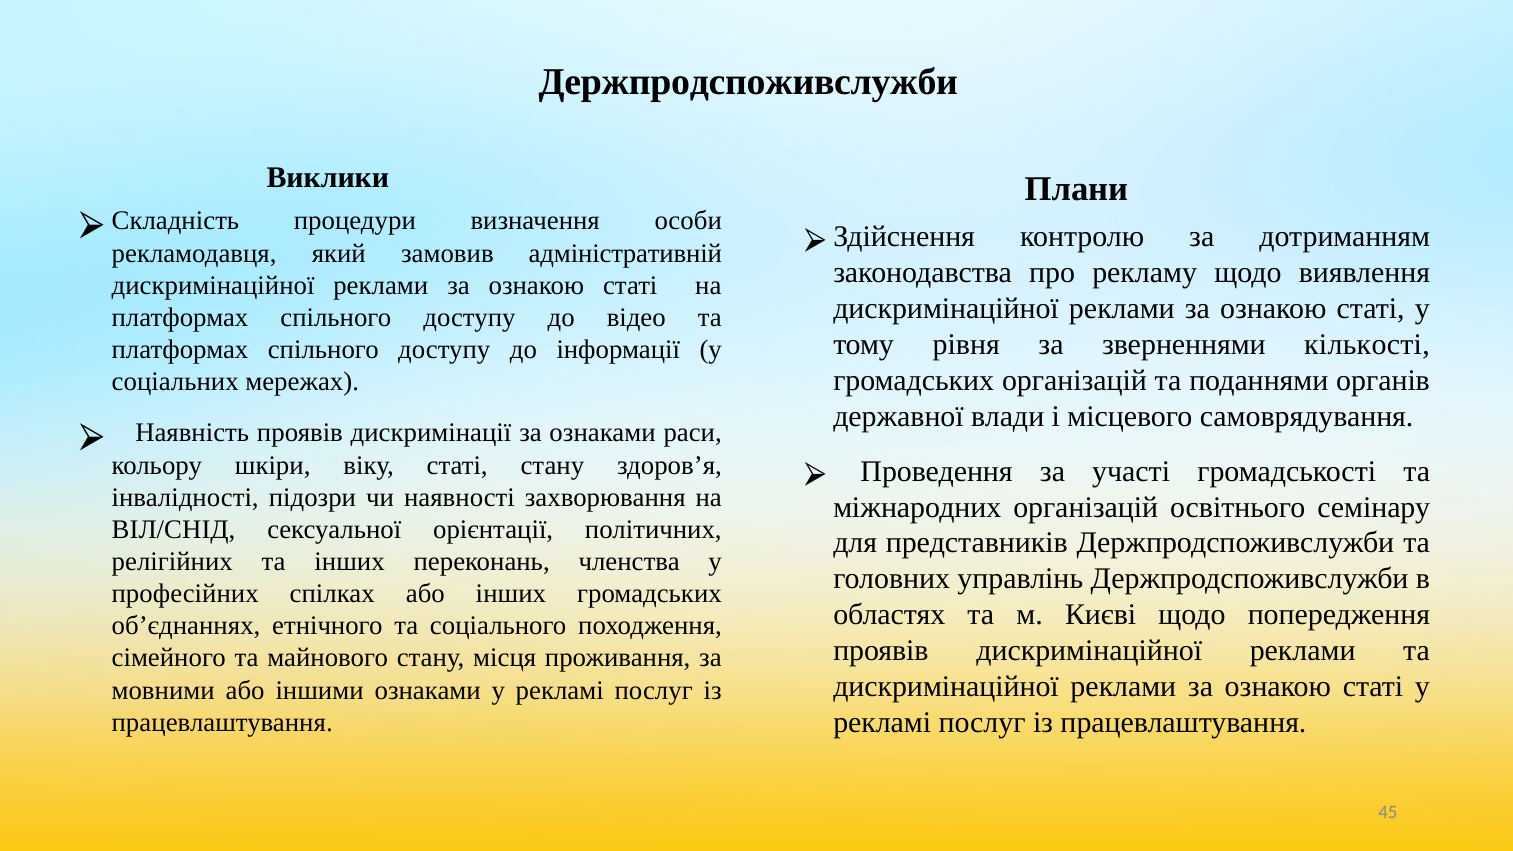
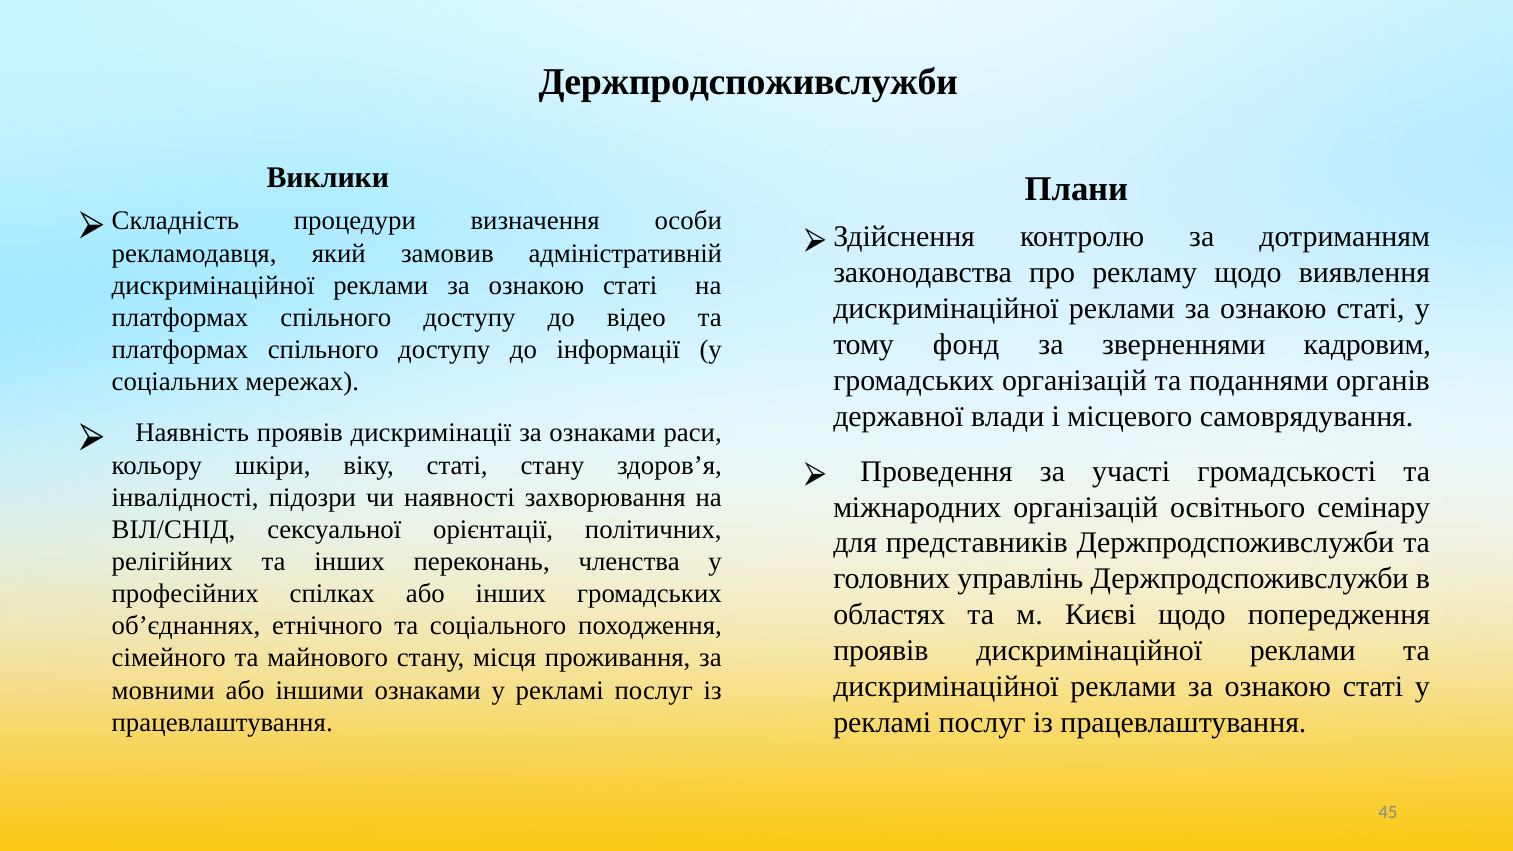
рівня: рівня -> фонд
кількості: кількості -> кадровим
